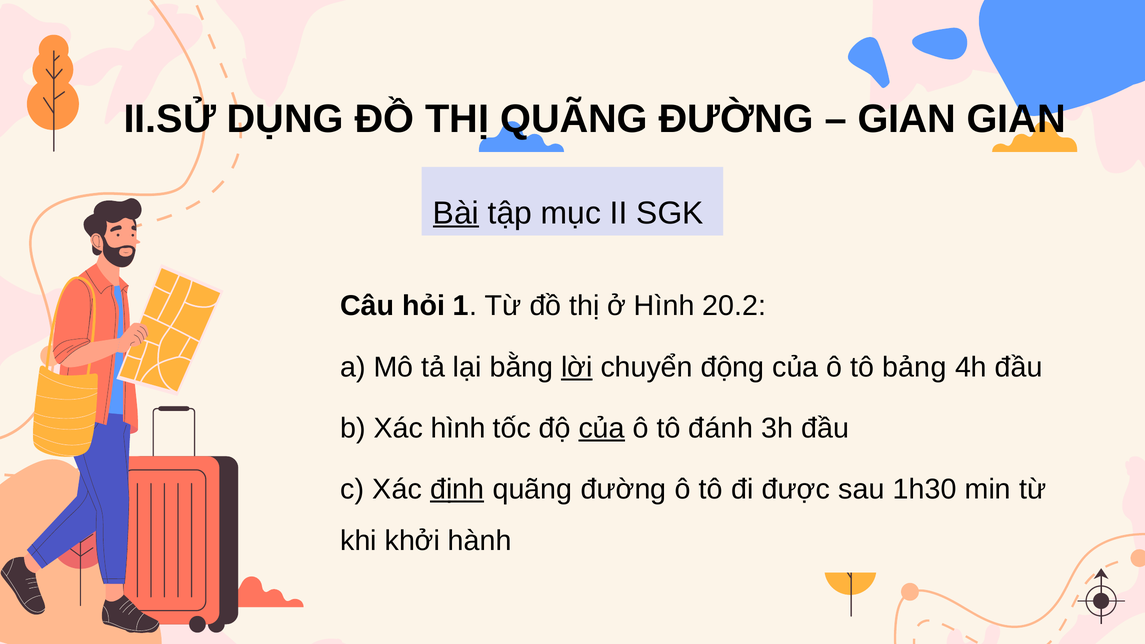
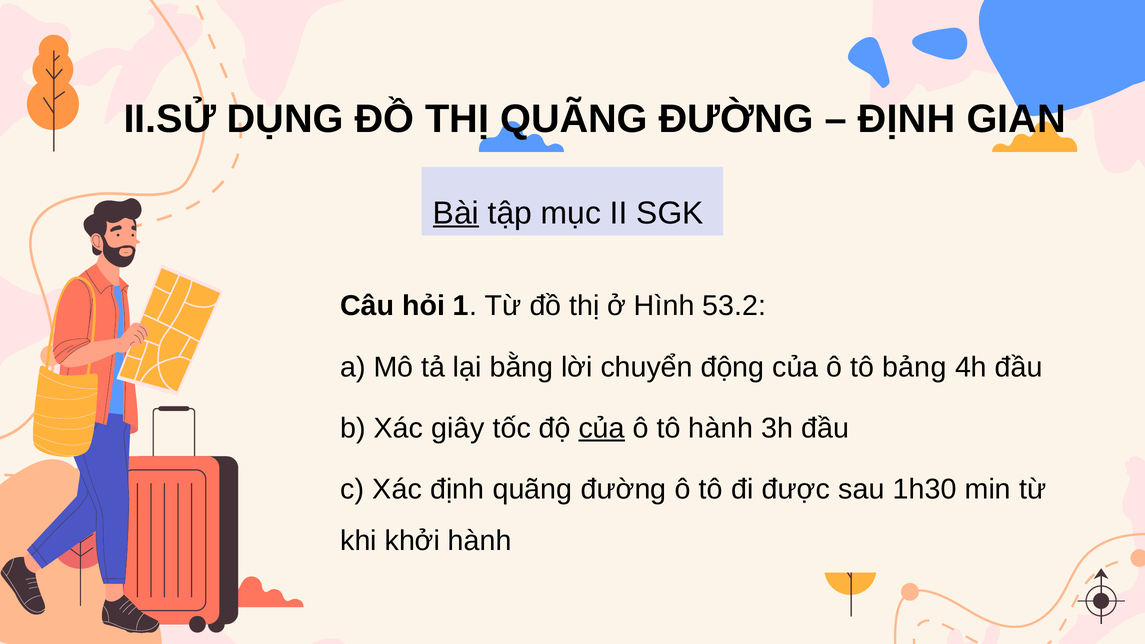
GIAN at (907, 119): GIAN -> ĐỊNH
20.2: 20.2 -> 53.2
lời underline: present -> none
Xác hình: hình -> giây
tô đánh: đánh -> hành
định at (457, 489) underline: present -> none
